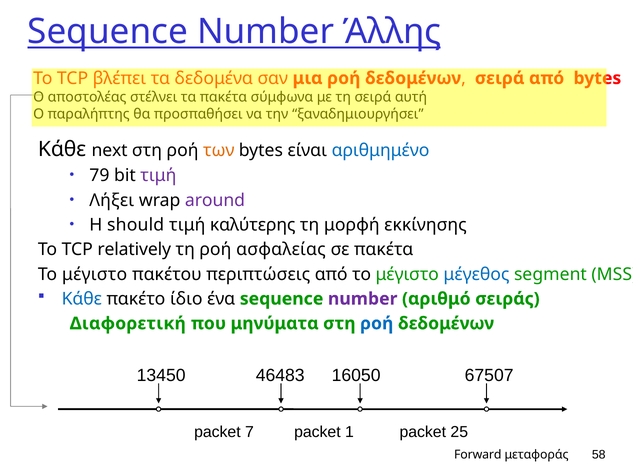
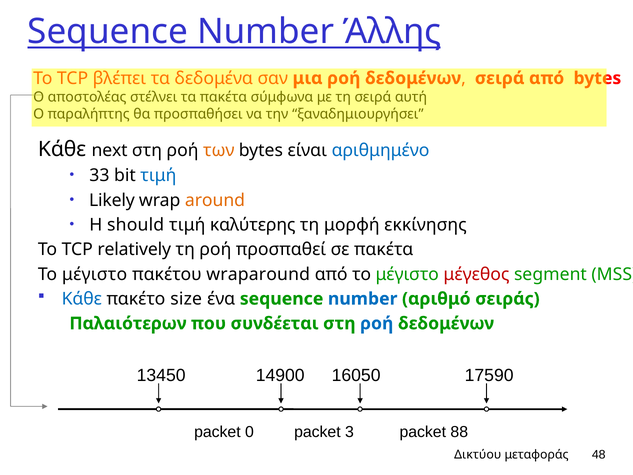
79: 79 -> 33
τιμή at (158, 176) colour: purple -> blue
Λήξει: Λήξει -> Likely
around colour: purple -> orange
ασφαλείας: ασφαλείας -> προσπαθεί
περιπτώσεις: περιπτώσεις -> wraparound
μέγεθος colour: blue -> red
ίδιο: ίδιο -> size
number at (363, 299) colour: purple -> blue
Διαφορετική: Διαφορετική -> Παλαιότερων
μηνύματα: μηνύματα -> συνδέεται
46483: 46483 -> 14900
67507: 67507 -> 17590
7: 7 -> 0
1: 1 -> 3
25: 25 -> 88
Forward: Forward -> Δικτύου
58: 58 -> 48
